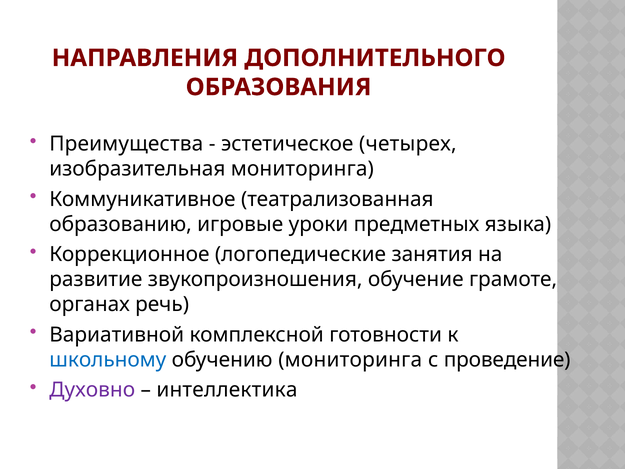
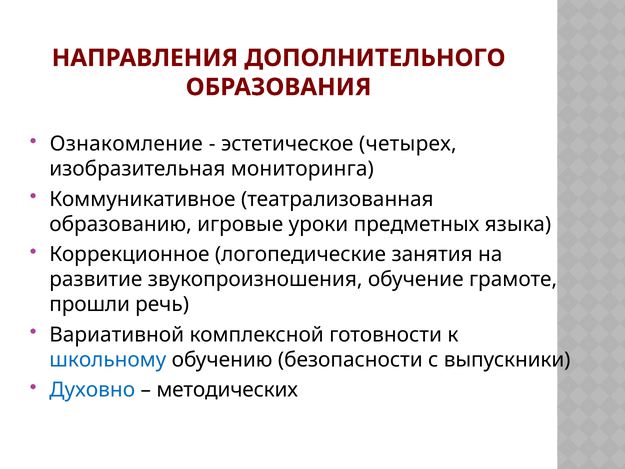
Преимущества: Преимущества -> Ознакомление
органах: органах -> прошли
обучению мониторинга: мониторинга -> безопасности
проведение: проведение -> выпускники
Духовно colour: purple -> blue
интеллектика: интеллектика -> методических
